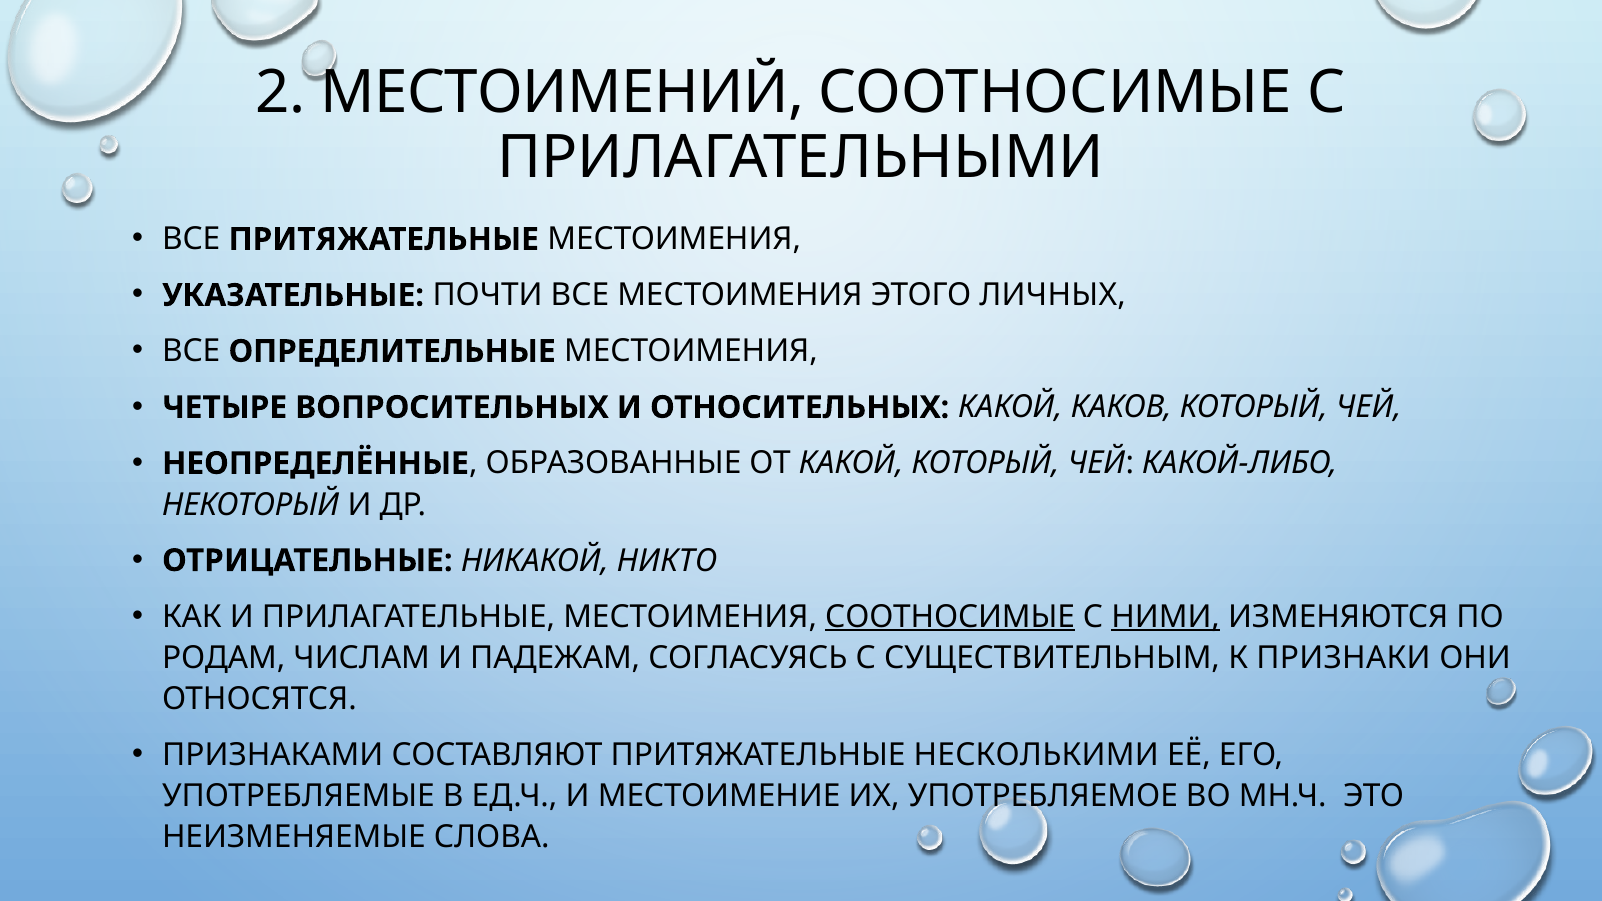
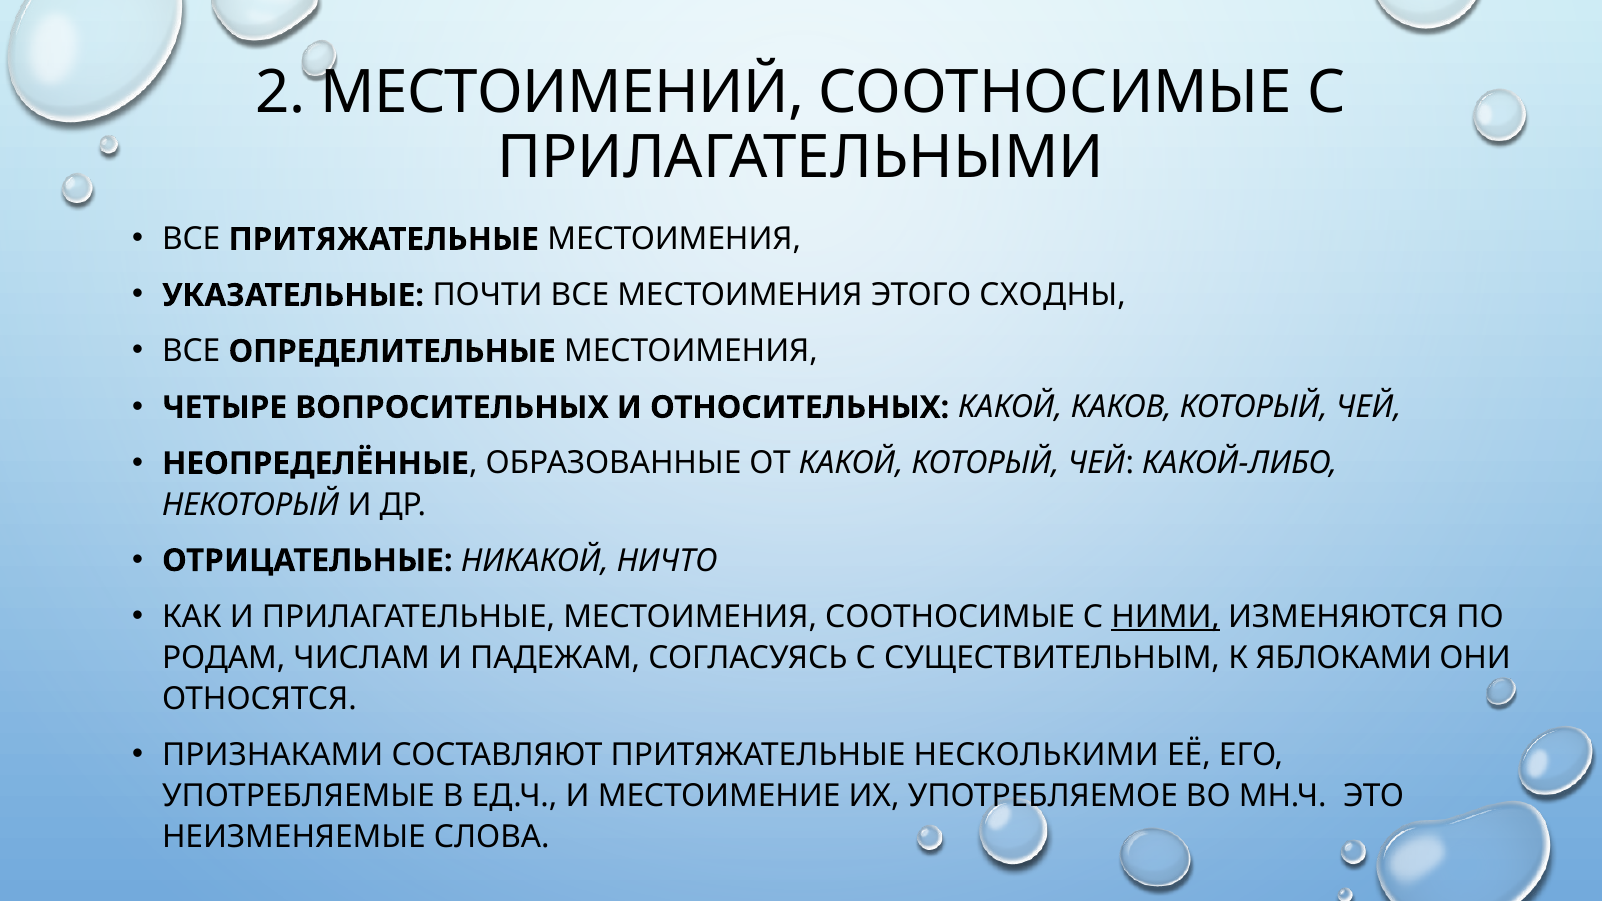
ЛИЧНЫХ: ЛИЧНЫХ -> СХОДНЫ
НИКТО: НИКТО -> НИЧТО
СООТНОСИМЫЕ at (950, 617) underline: present -> none
ПРИЗНАКИ: ПРИЗНАКИ -> ЯБЛОКАМИ
